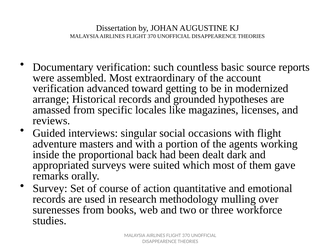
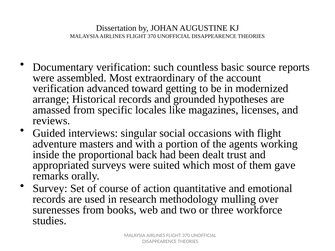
dark: dark -> trust
